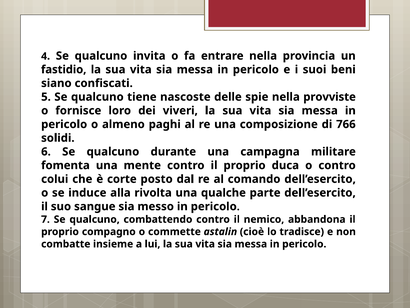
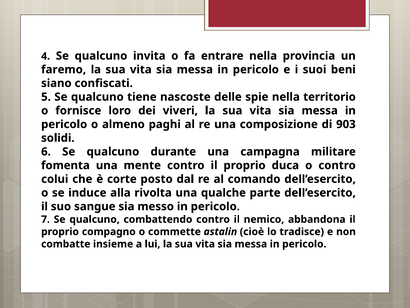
fastidio: fastidio -> faremo
provviste: provviste -> territorio
766: 766 -> 903
